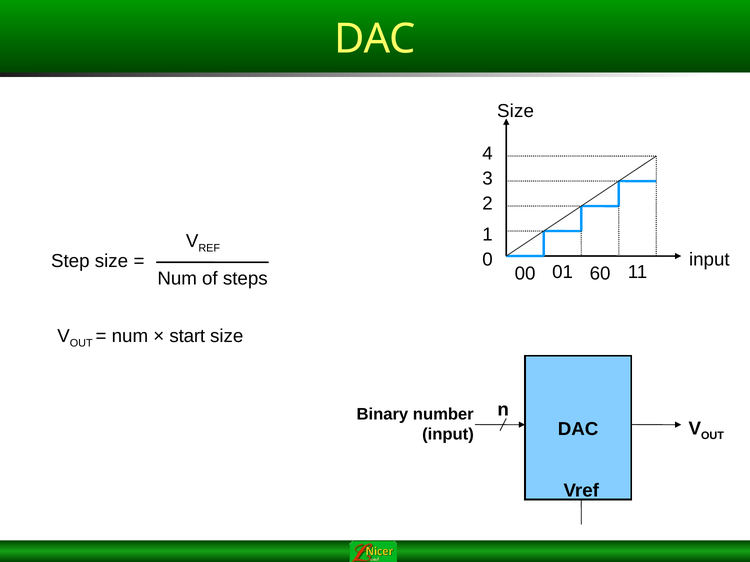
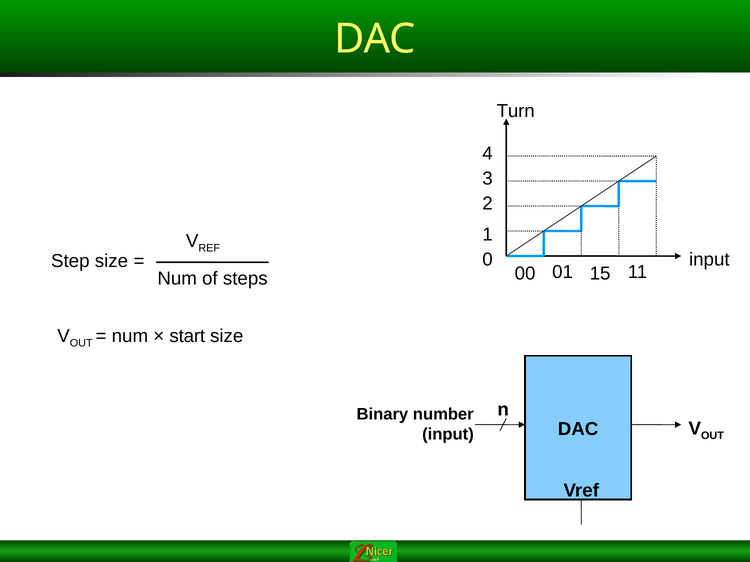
Size at (516, 111): Size -> Turn
60: 60 -> 15
